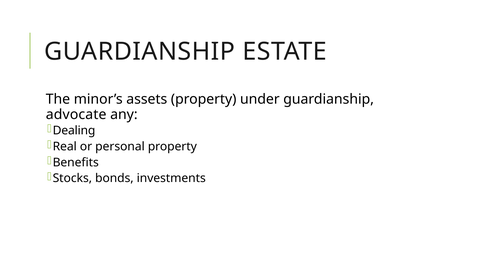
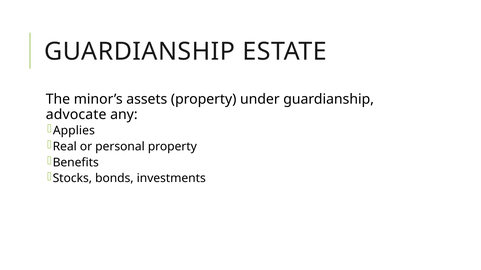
Dealing: Dealing -> Applies
